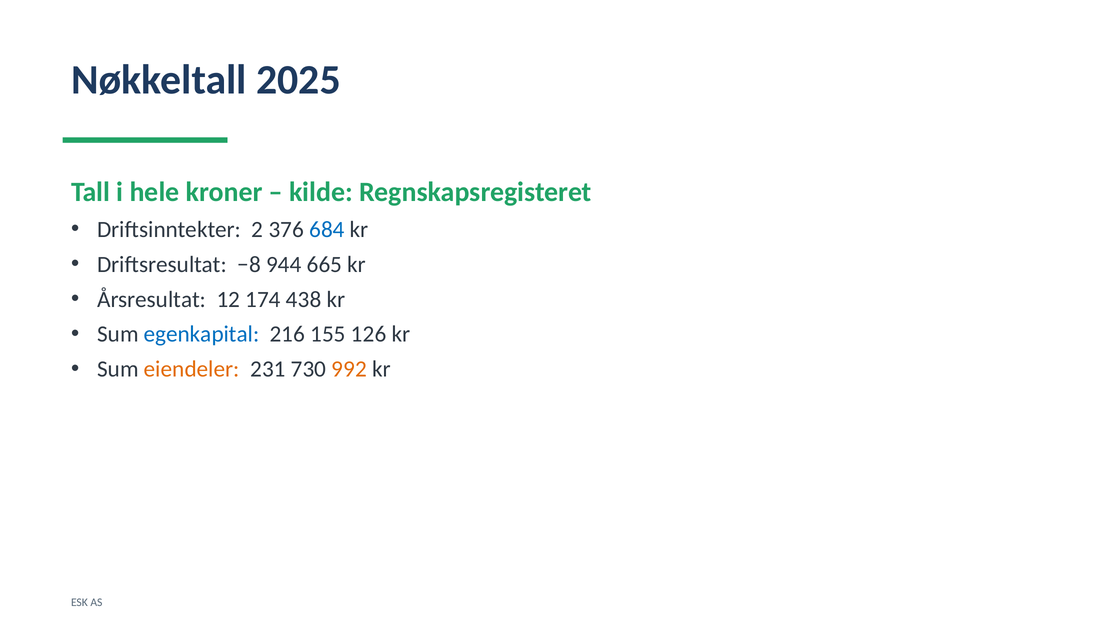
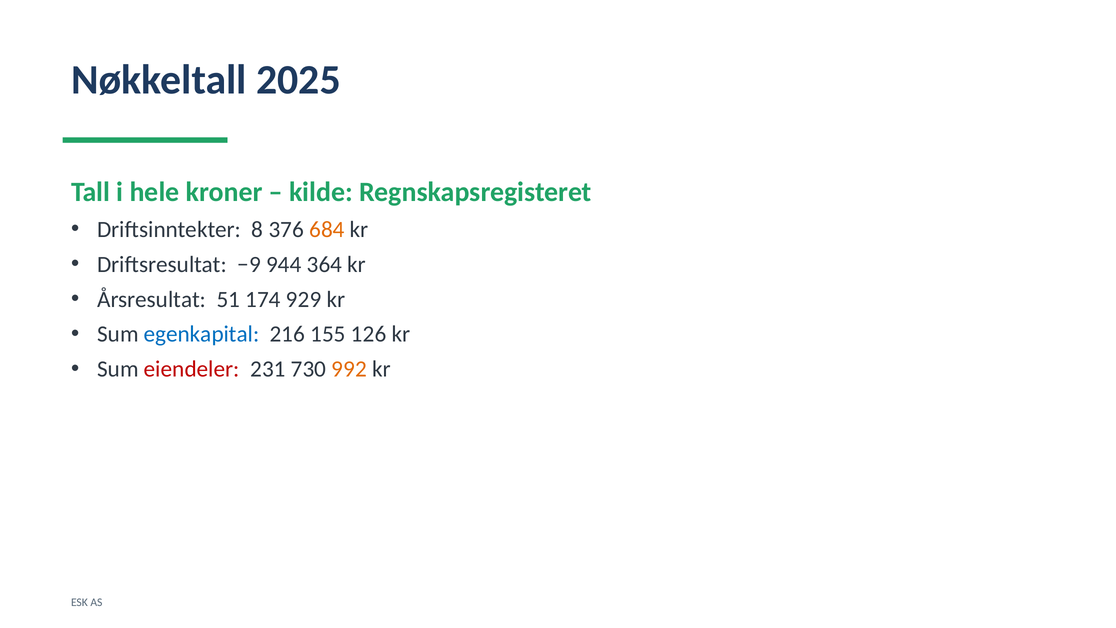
2: 2 -> 8
684 colour: blue -> orange
−8: −8 -> −9
665: 665 -> 364
12: 12 -> 51
438: 438 -> 929
eiendeler colour: orange -> red
